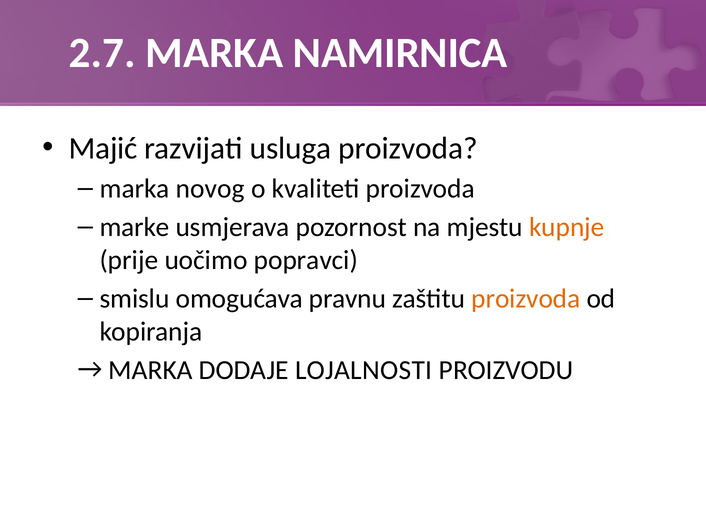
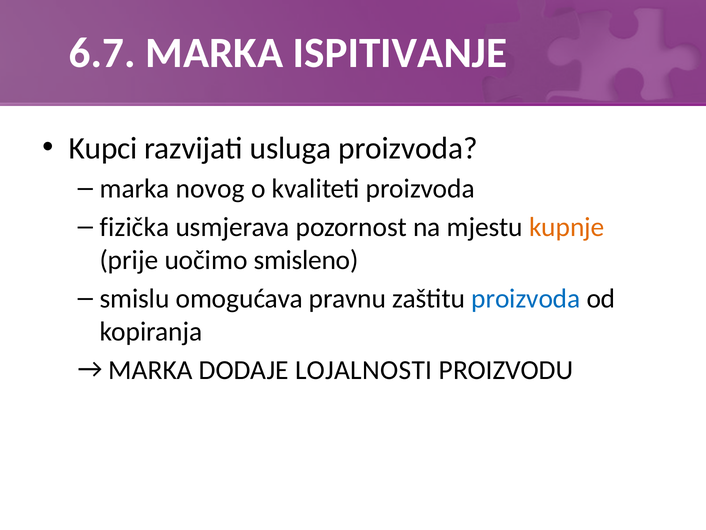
2.7: 2.7 -> 6.7
NAMIRNICA: NAMIRNICA -> ISPITIVANJE
Majić: Majić -> Kupci
marke: marke -> fizička
popravci: popravci -> smisleno
proizvoda at (526, 299) colour: orange -> blue
